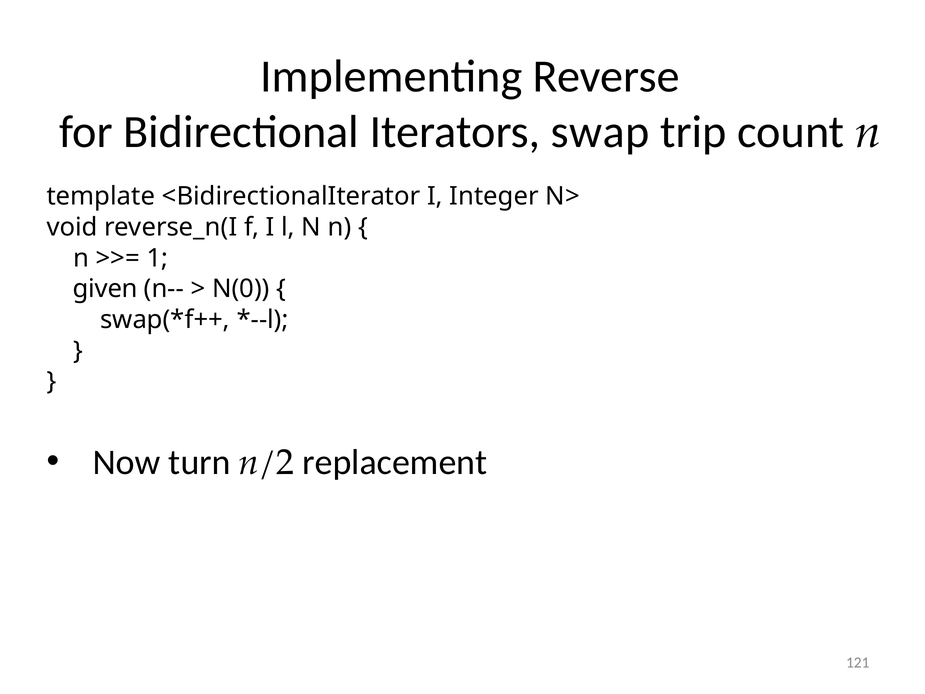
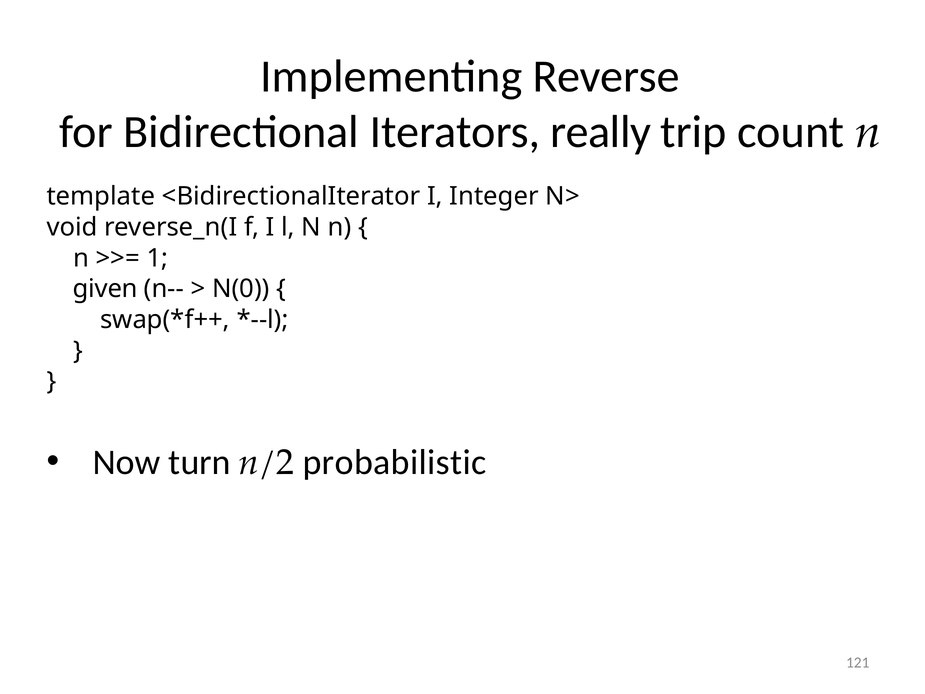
swap: swap -> really
replacement: replacement -> probabilistic
